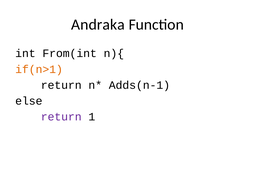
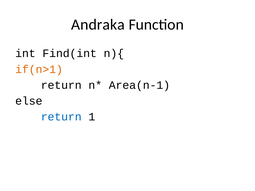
From(int: From(int -> Find(int
Adds(n-1: Adds(n-1 -> Area(n-1
return at (61, 117) colour: purple -> blue
